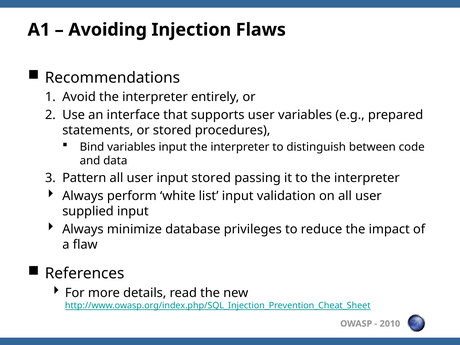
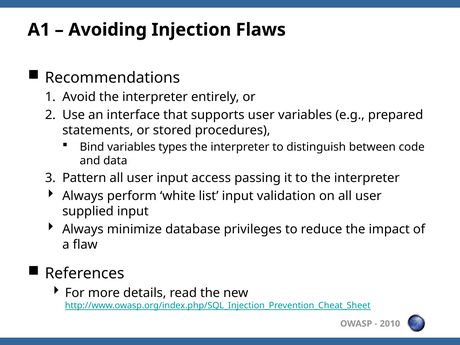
variables input: input -> types
input stored: stored -> access
